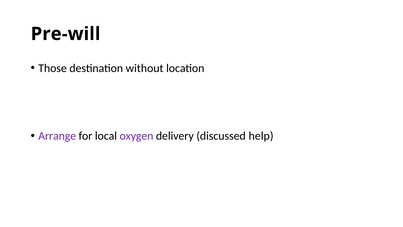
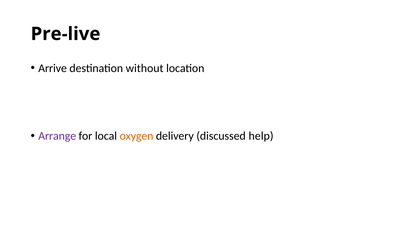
Pre-will: Pre-will -> Pre-live
Those: Those -> Arrive
oxygen colour: purple -> orange
